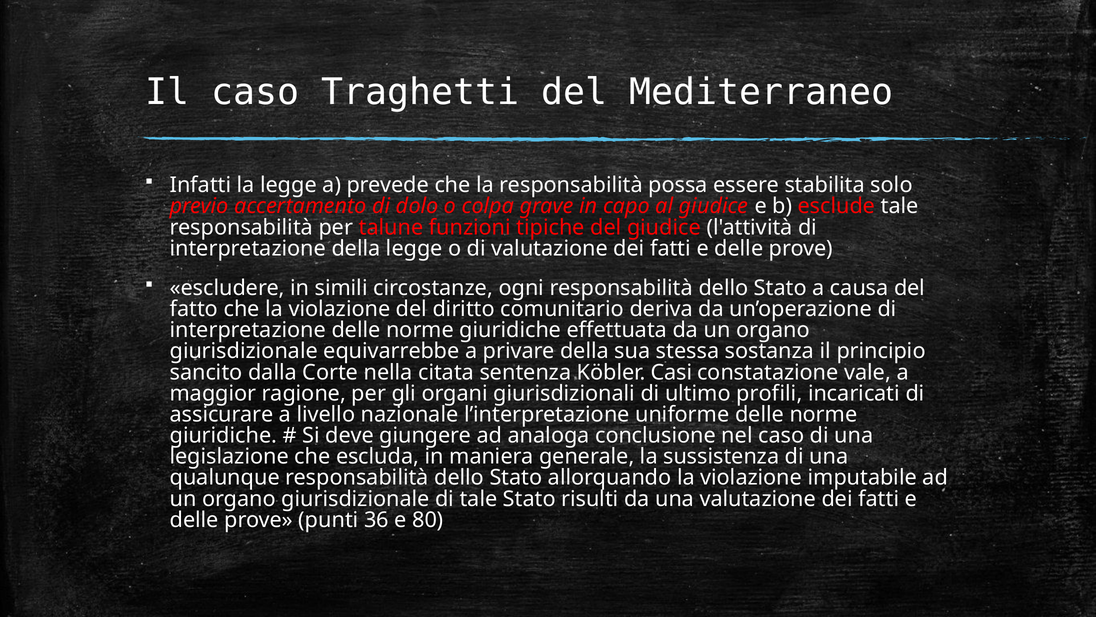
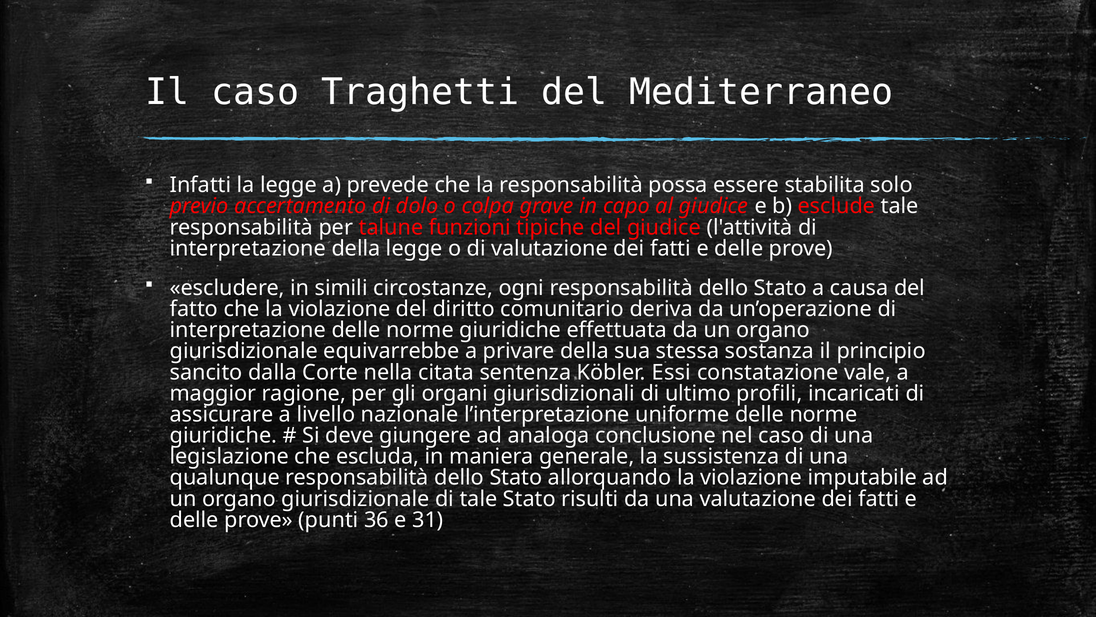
Casi: Casi -> Essi
80: 80 -> 31
